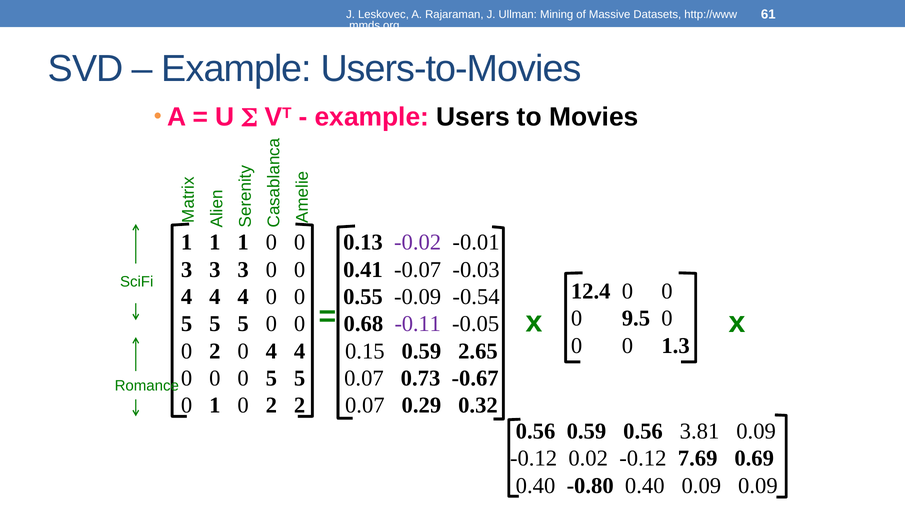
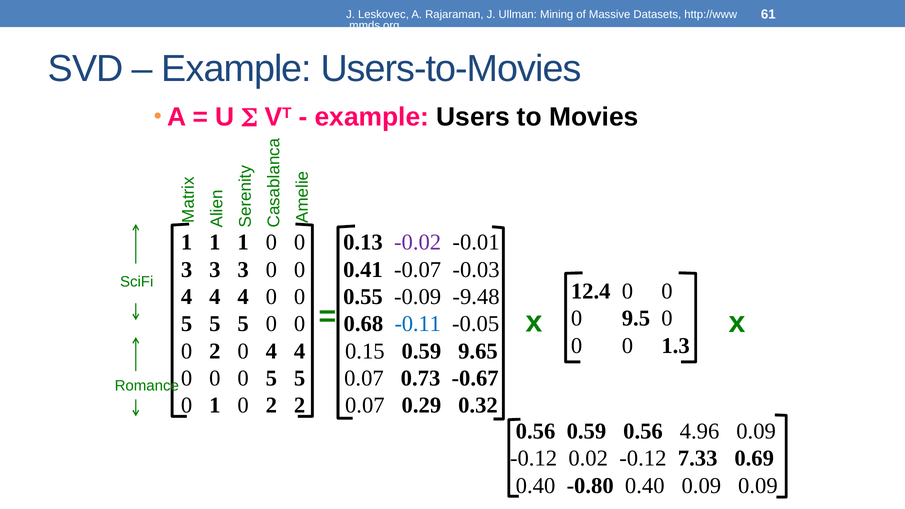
-0.54: -0.54 -> -9.48
-0.11 colour: purple -> blue
2.65: 2.65 -> 9.65
3.81: 3.81 -> 4.96
7.69: 7.69 -> 7.33
